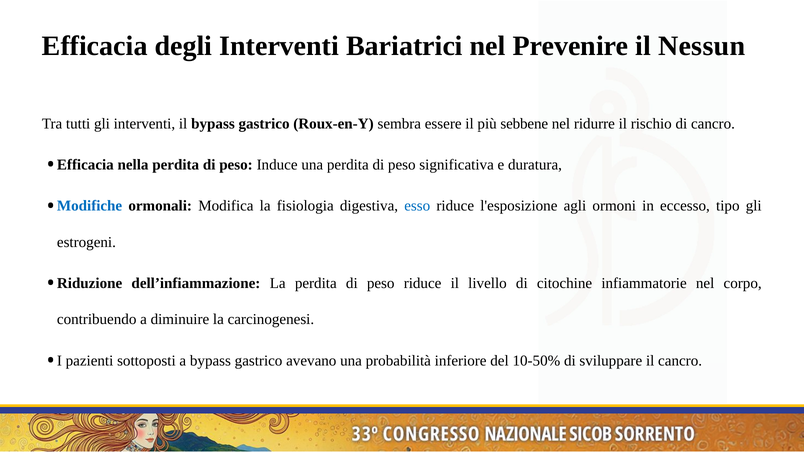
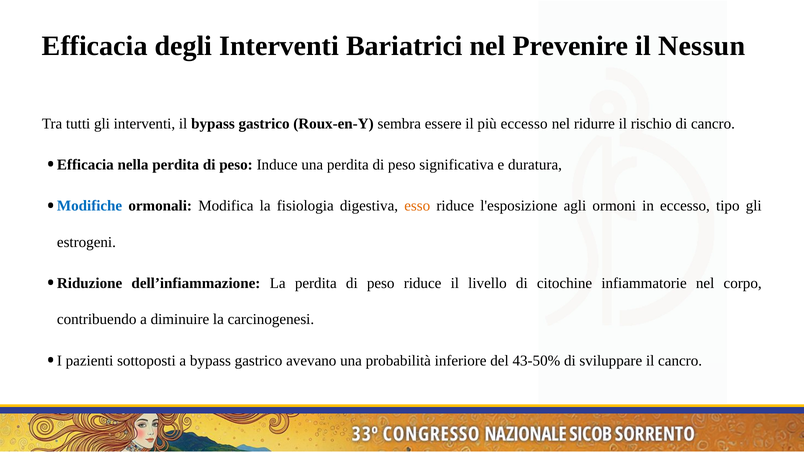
più sebbene: sebbene -> eccesso
esso colour: blue -> orange
10-50%: 10-50% -> 43-50%
